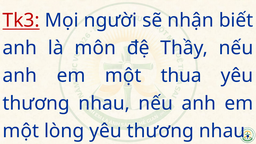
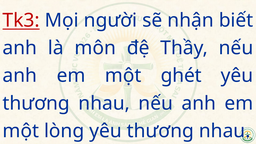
thua: thua -> ghét
